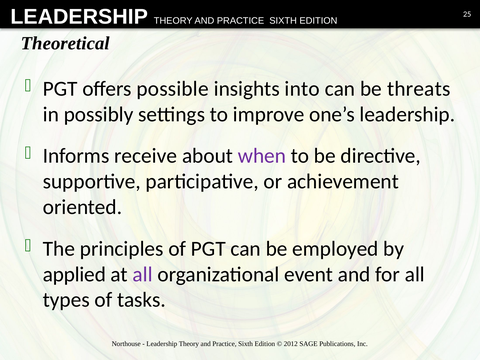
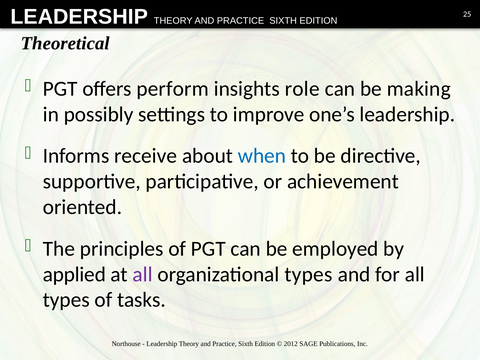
possible: possible -> perform
into: into -> role
threats: threats -> making
when colour: purple -> blue
organizational event: event -> types
